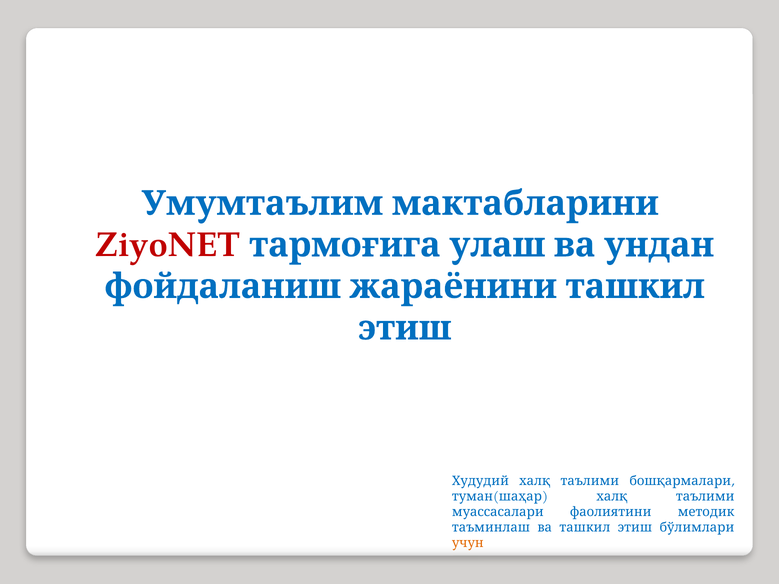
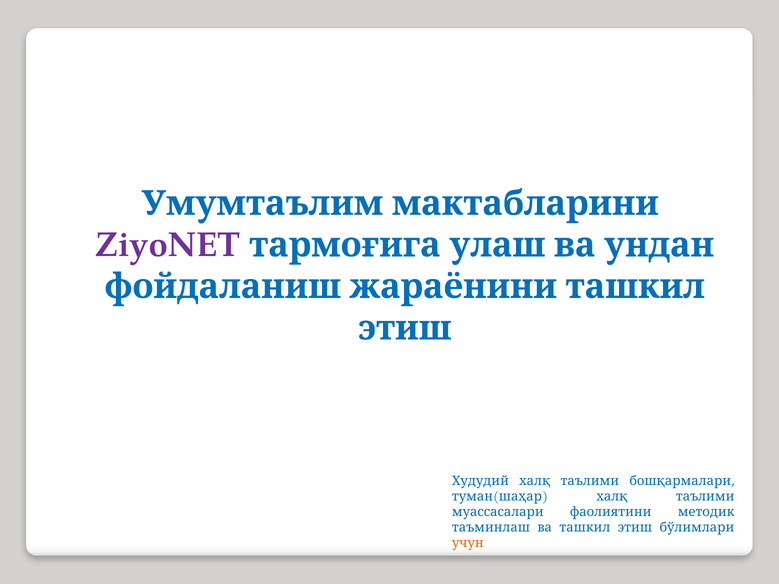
ZiyoNET colour: red -> purple
